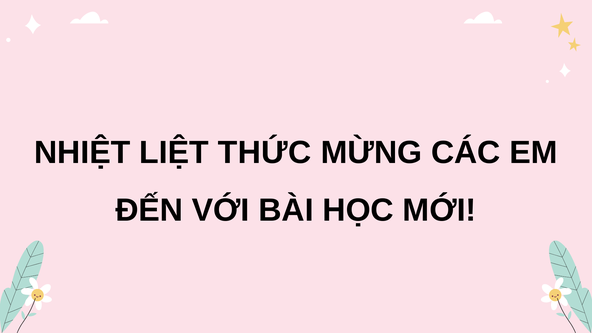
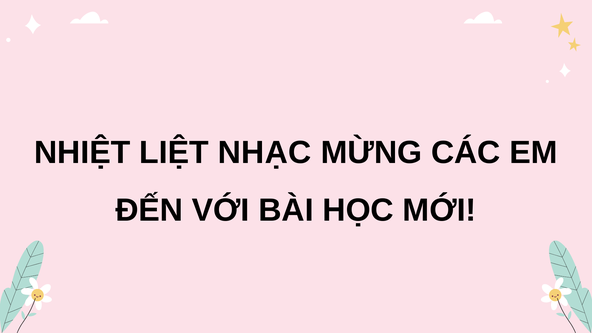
THỨC: THỨC -> NHẠC
